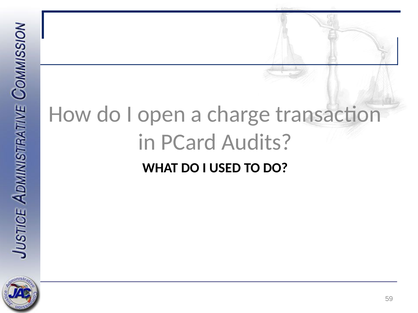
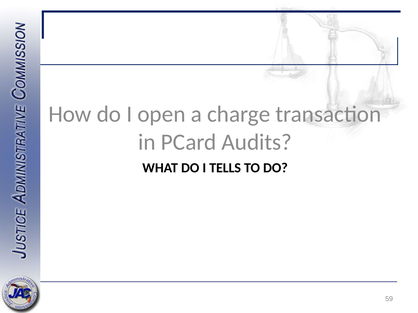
USED: USED -> TELLS
